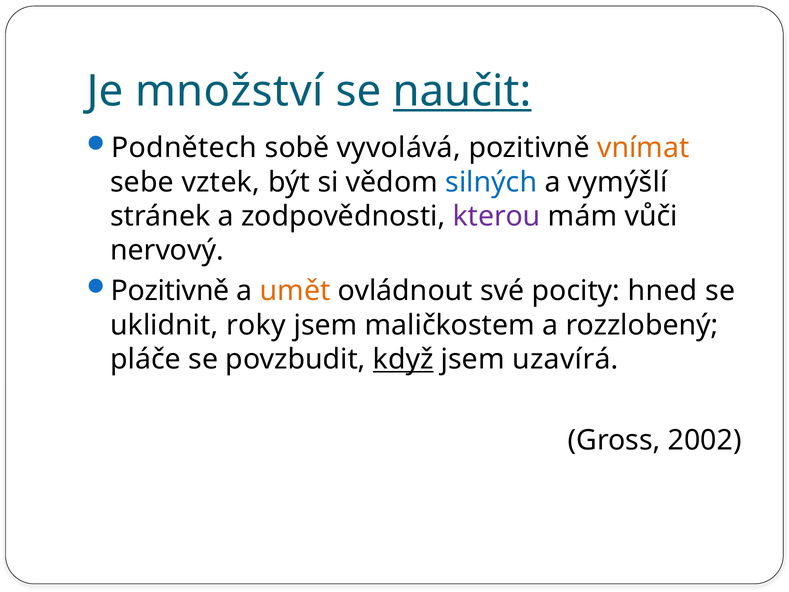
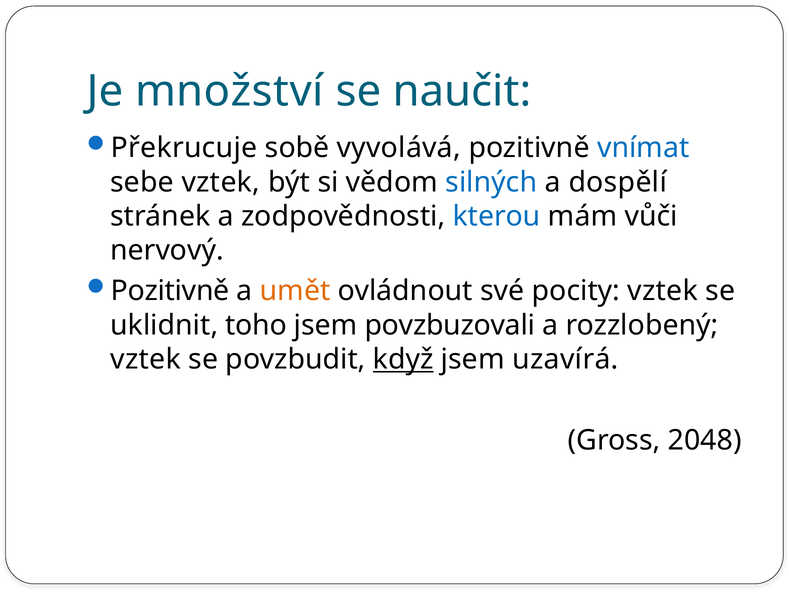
naučit underline: present -> none
Podnětech: Podnětech -> Překrucuje
vnímat colour: orange -> blue
vymýšlí: vymýšlí -> dospělí
kterou colour: purple -> blue
pocity hned: hned -> vztek
roky: roky -> toho
maličkostem: maličkostem -> povzbuzovali
pláče at (146, 359): pláče -> vztek
2002: 2002 -> 2048
